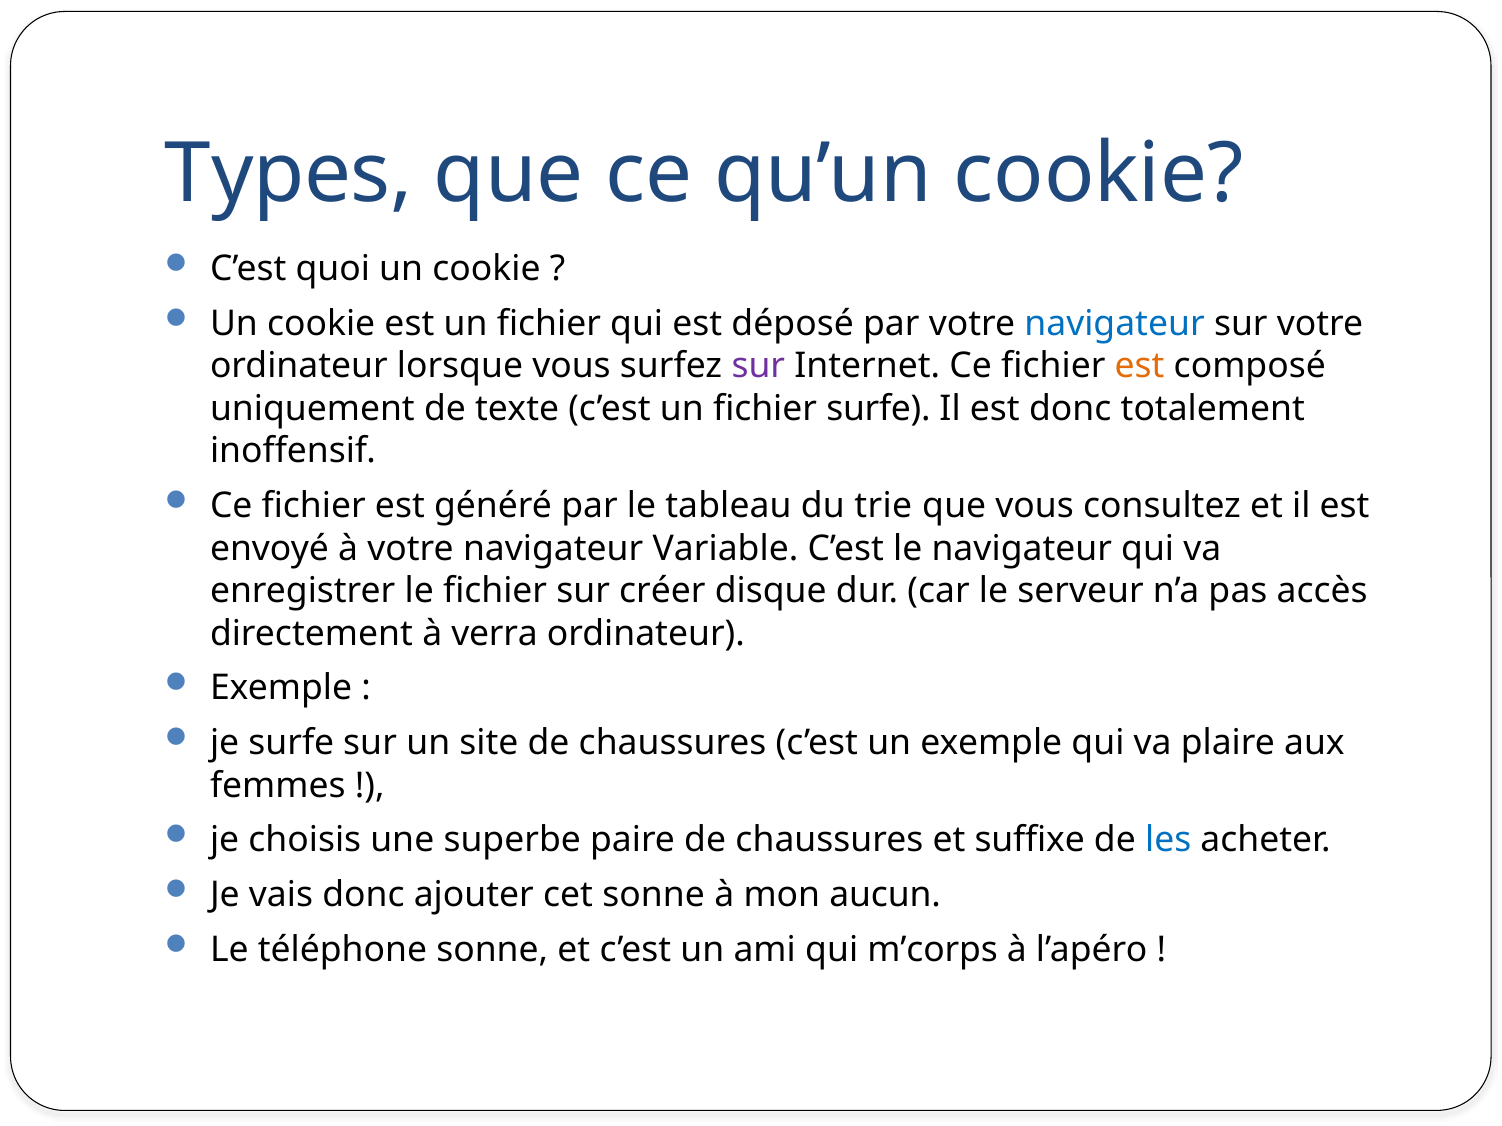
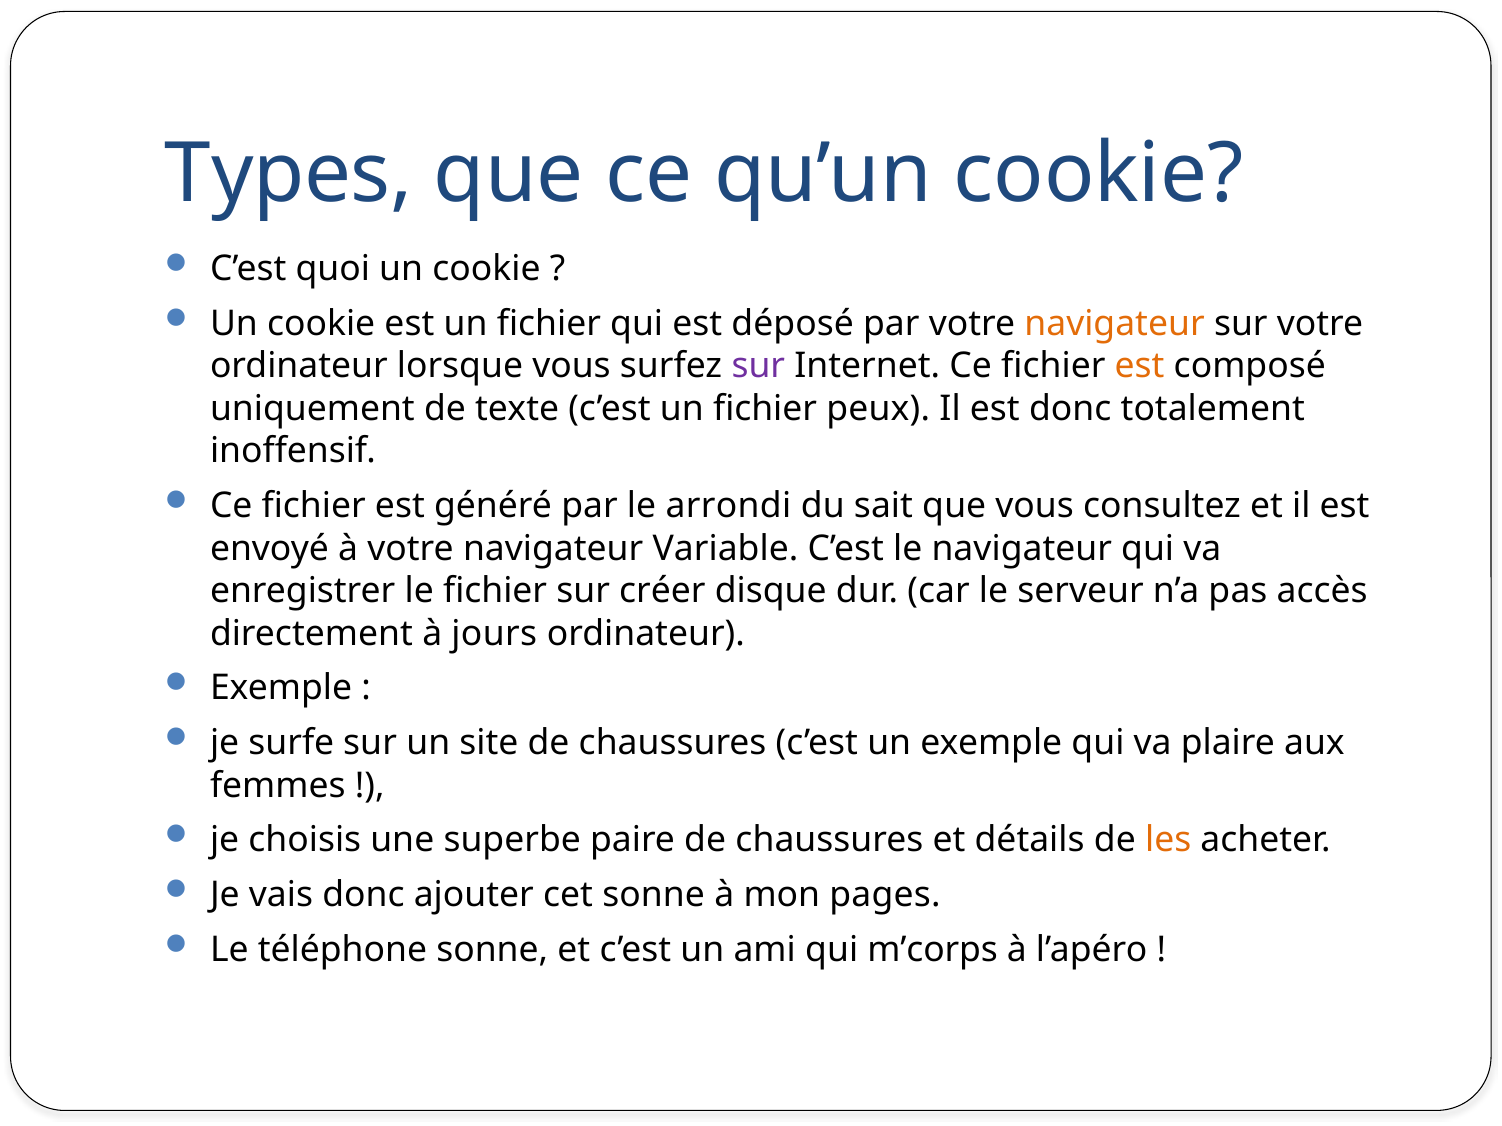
navigateur at (1115, 324) colour: blue -> orange
fichier surfe: surfe -> peux
tableau: tableau -> arrondi
trie: trie -> sait
verra: verra -> jours
suffixe: suffixe -> détails
les colour: blue -> orange
aucun: aucun -> pages
